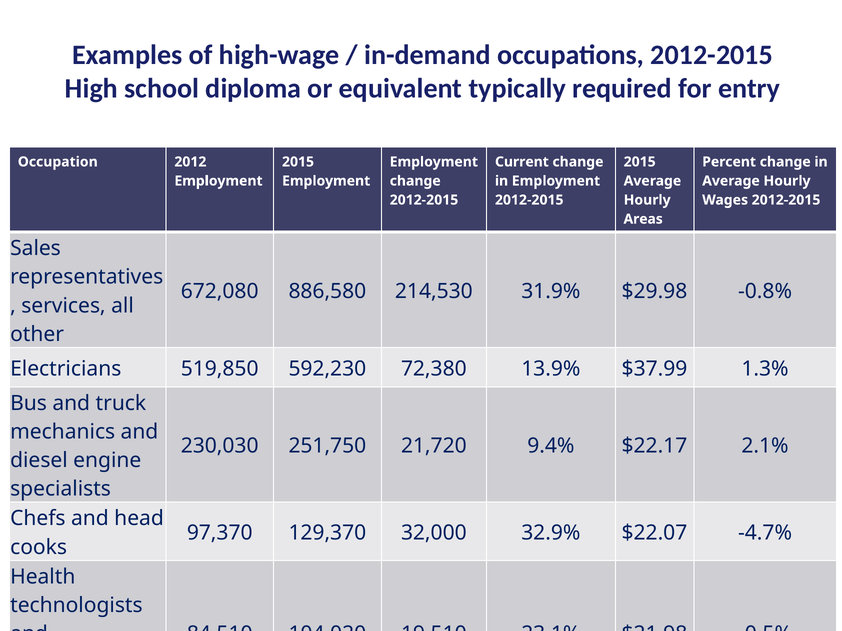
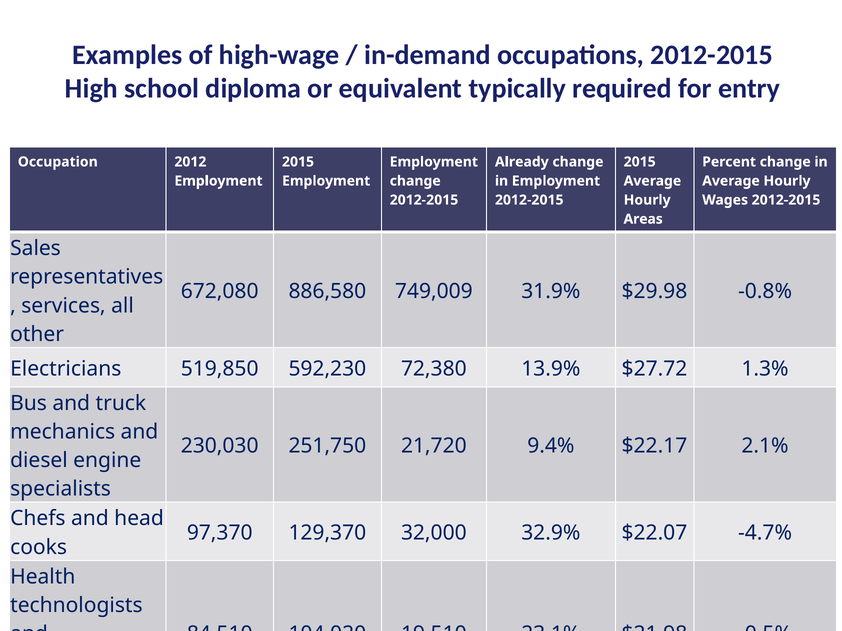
Current: Current -> Already
214,530: 214,530 -> 749,009
$37.99: $37.99 -> $27.72
